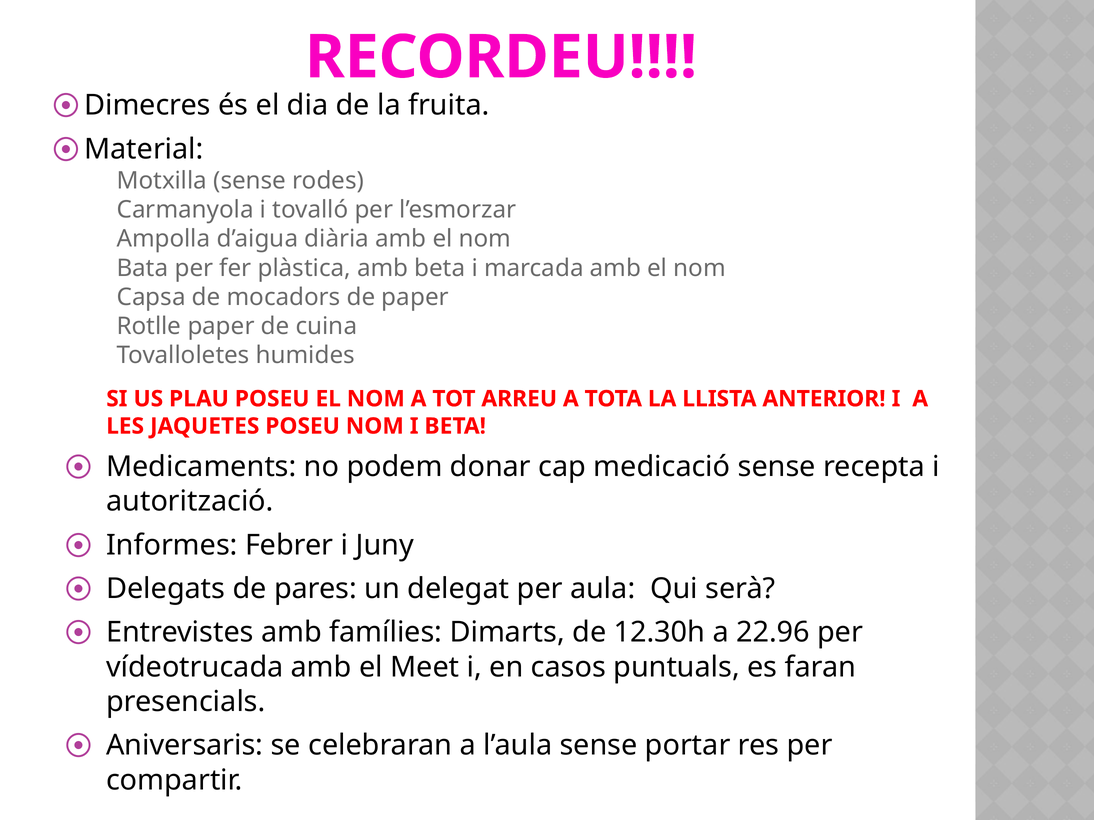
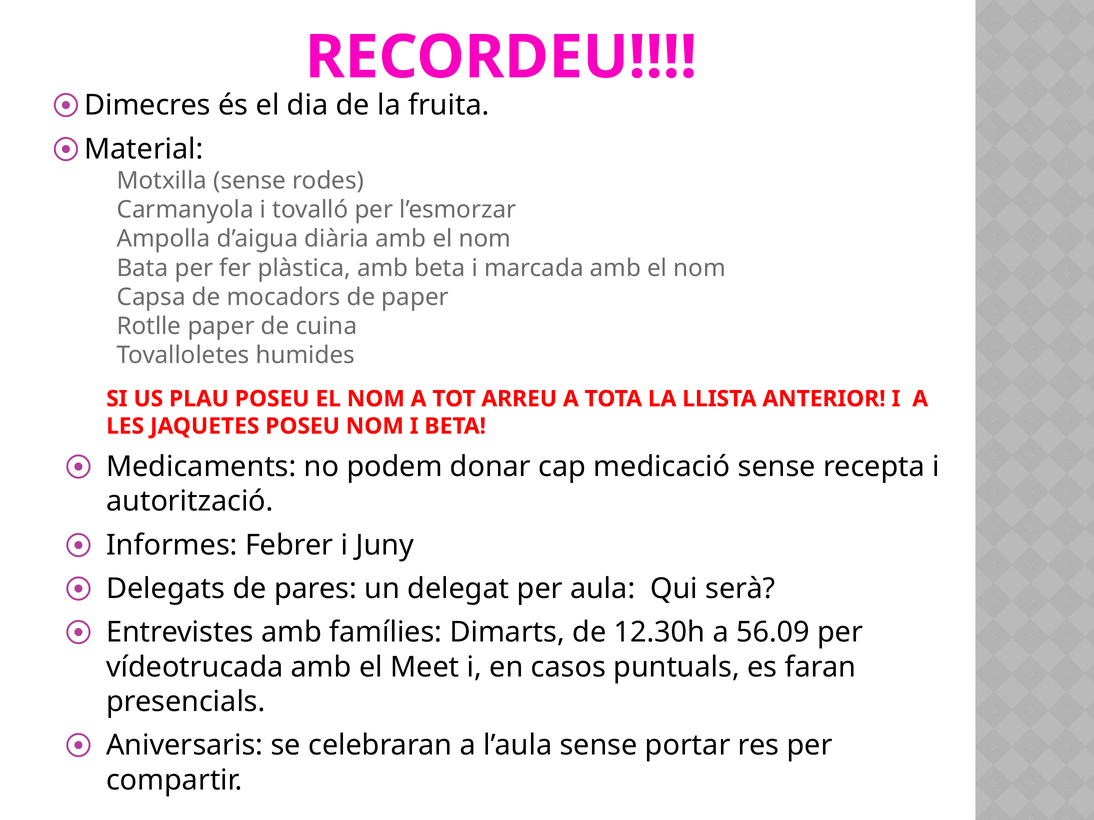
22.96: 22.96 -> 56.09
